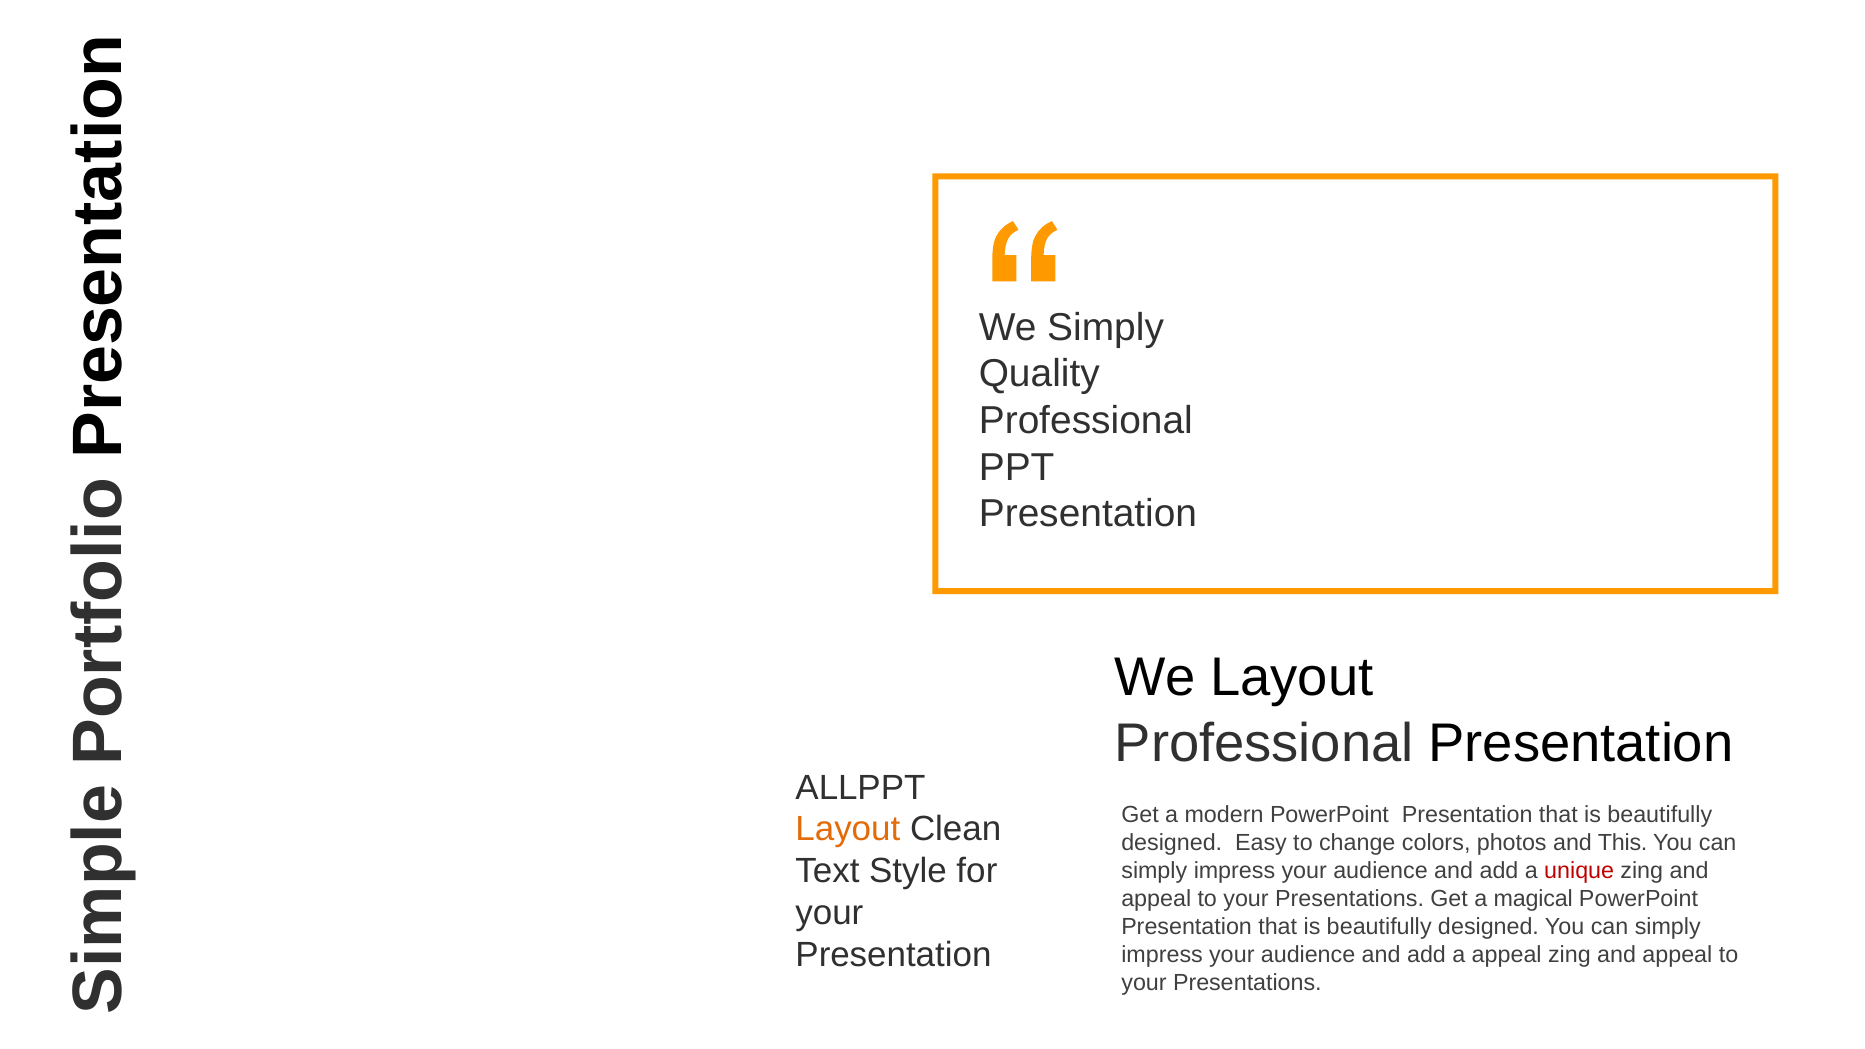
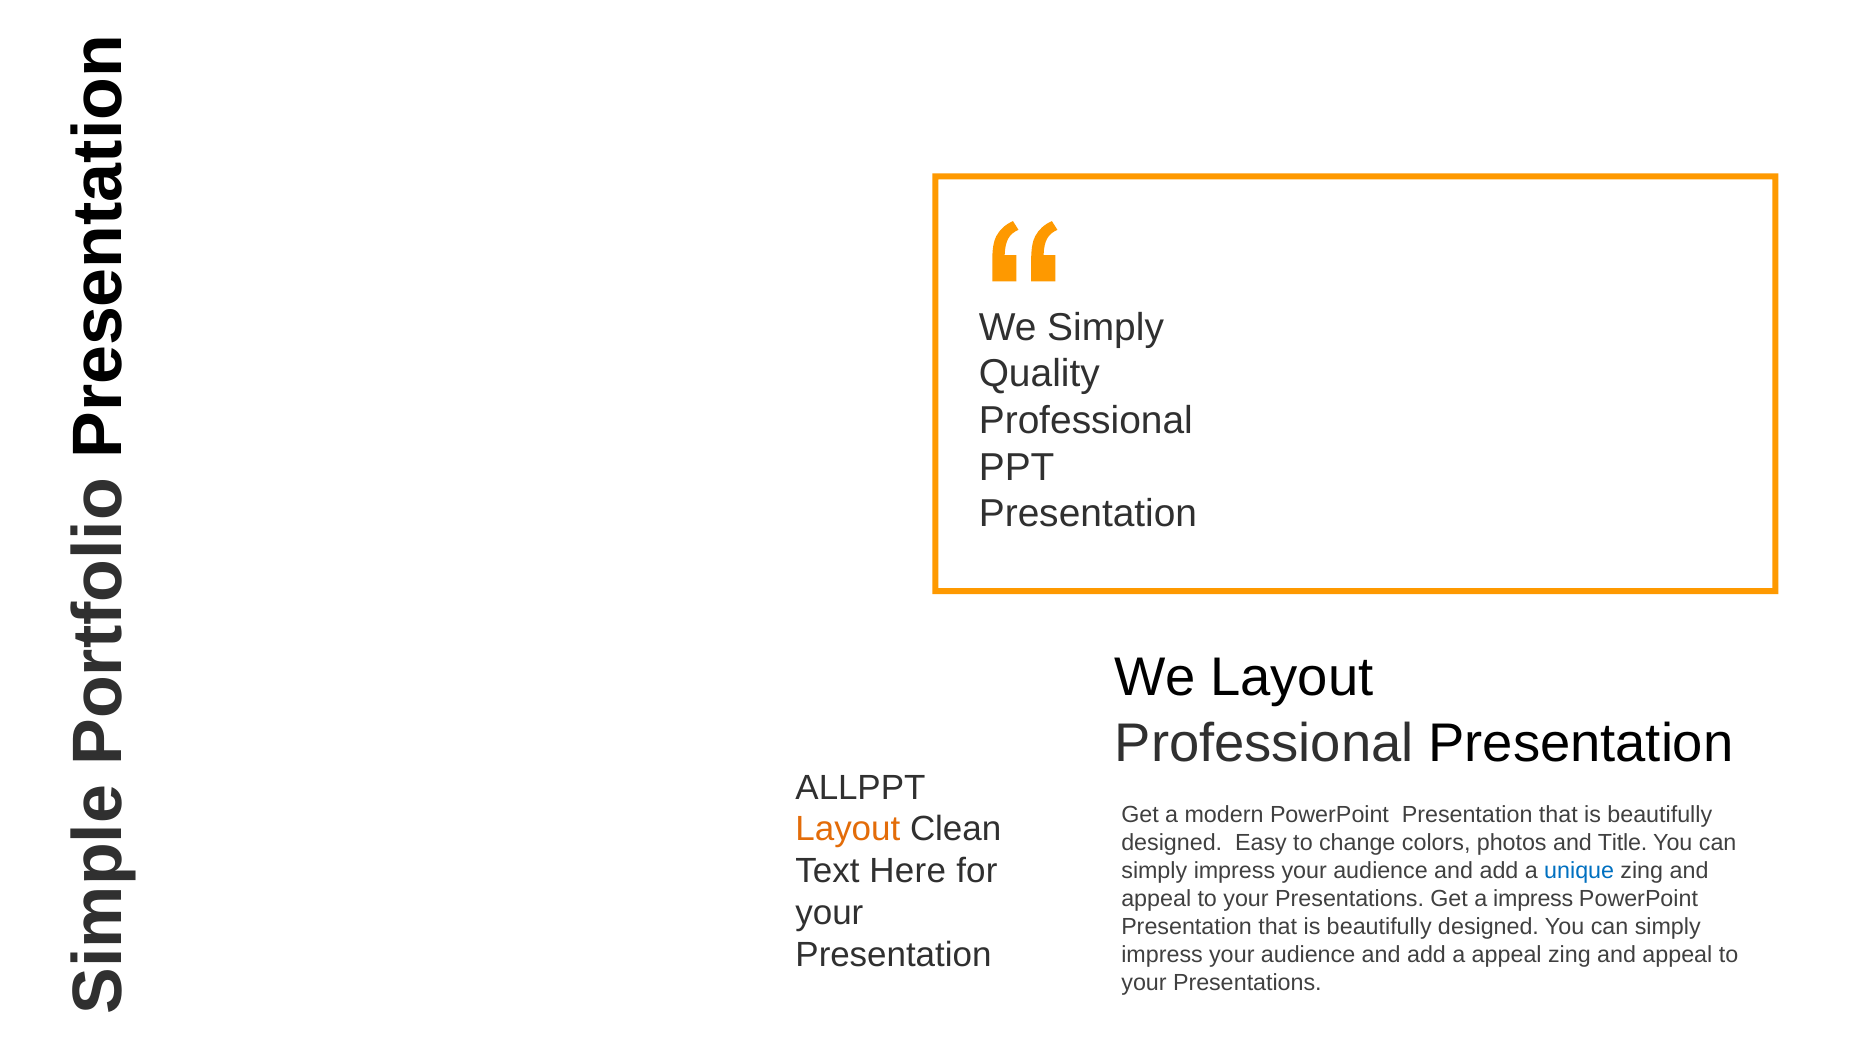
This: This -> Title
Style: Style -> Here
unique colour: red -> blue
a magical: magical -> impress
